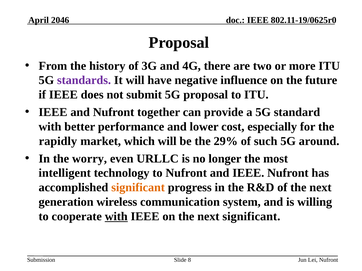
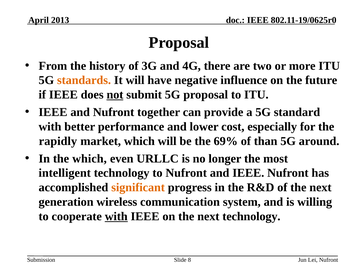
2046: 2046 -> 2013
standards colour: purple -> orange
not underline: none -> present
29%: 29% -> 69%
such: such -> than
the worry: worry -> which
next significant: significant -> technology
